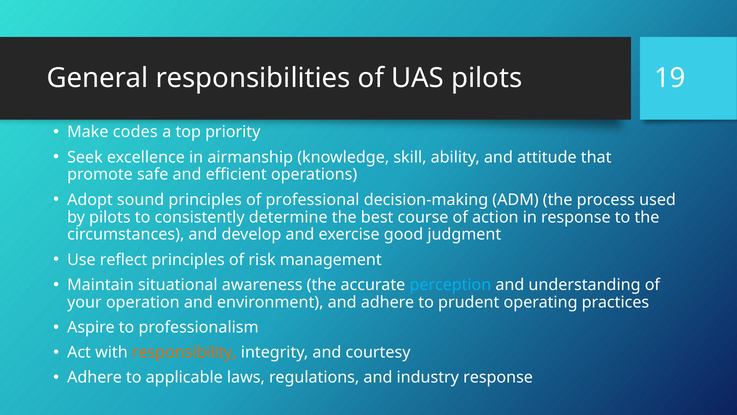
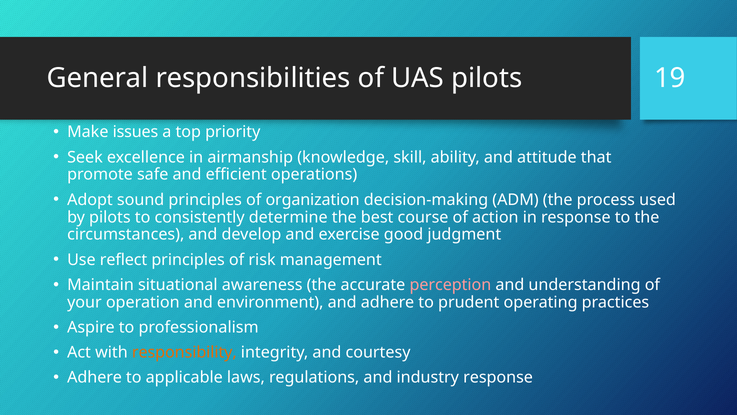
codes: codes -> issues
professional: professional -> organization
perception colour: light blue -> pink
